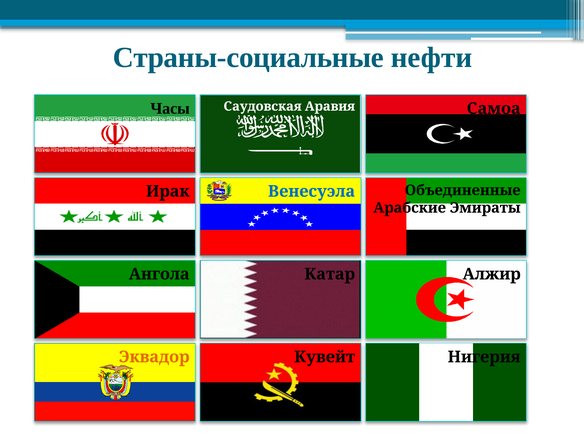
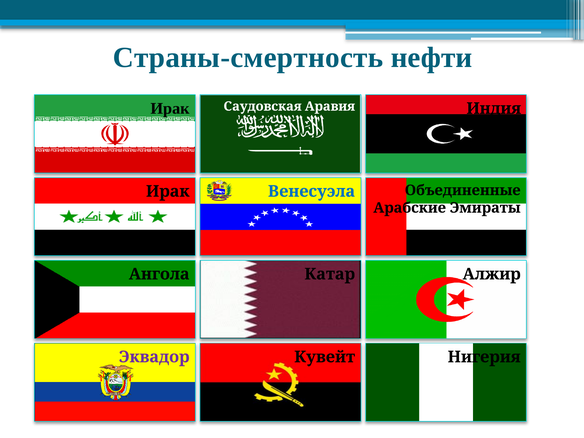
Страны-социальные: Страны-социальные -> Страны-смертность
Часы at (170, 109): Часы -> Ирак
Самоа: Самоа -> Индия
Эквадор colour: orange -> purple
